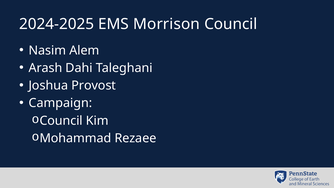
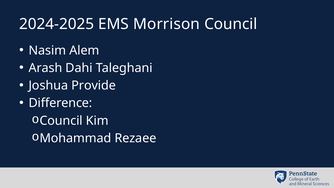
Provost: Provost -> Provide
Campaign: Campaign -> Difference
